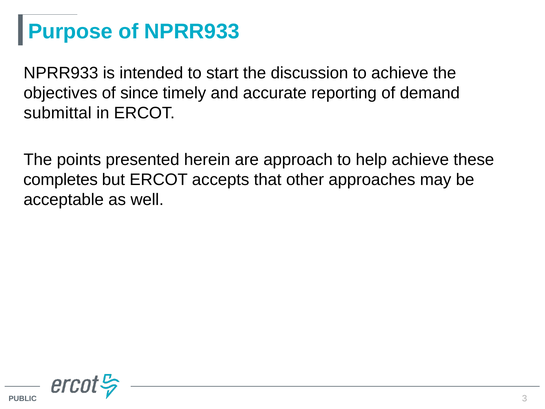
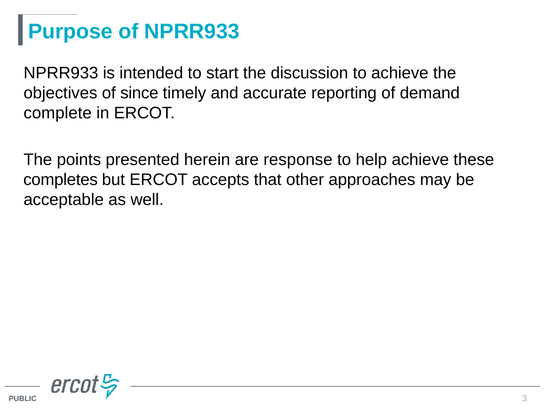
submittal: submittal -> complete
approach: approach -> response
